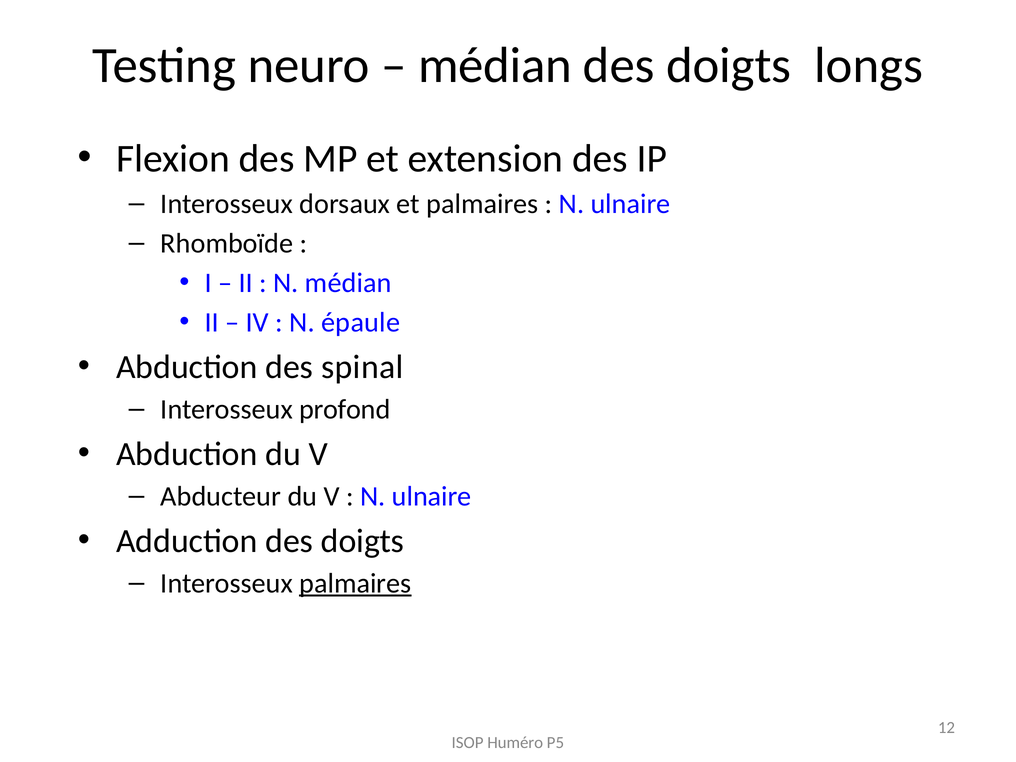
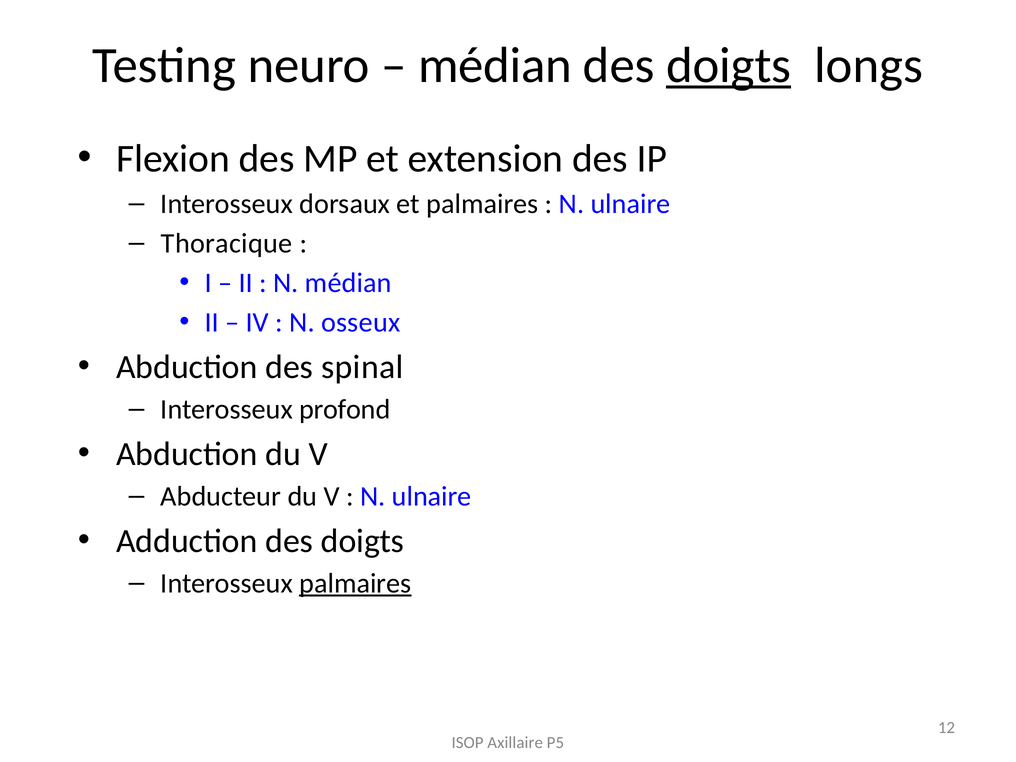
doigts at (729, 65) underline: none -> present
Rhomboïde: Rhomboïde -> Thoracique
épaule: épaule -> osseux
Huméro: Huméro -> Axillaire
